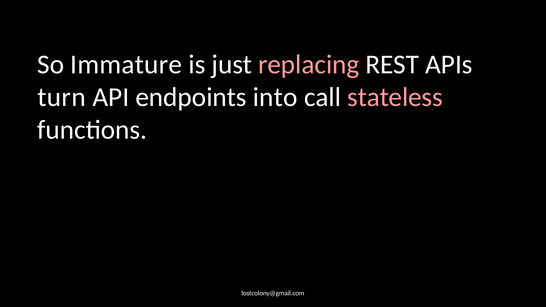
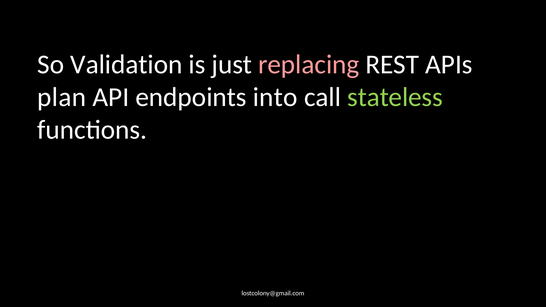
Immature: Immature -> Validation
turn: turn -> plan
stateless colour: pink -> light green
